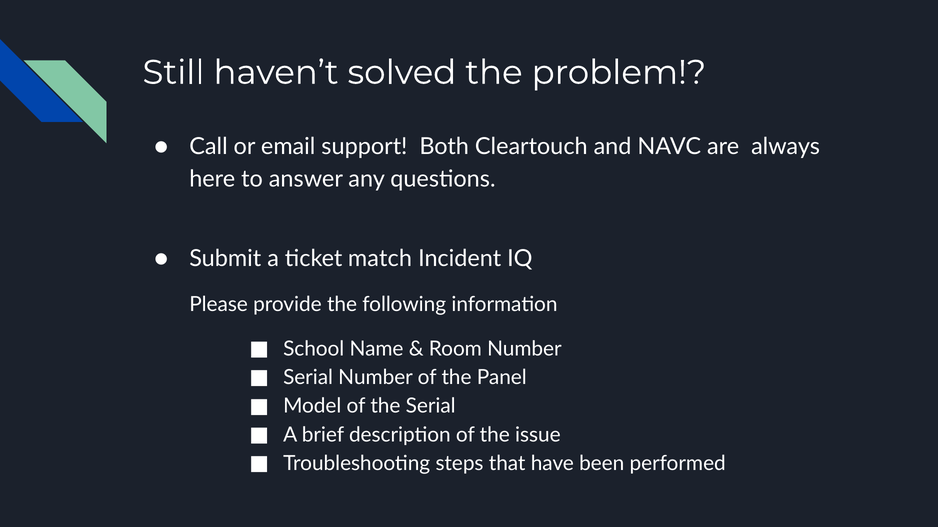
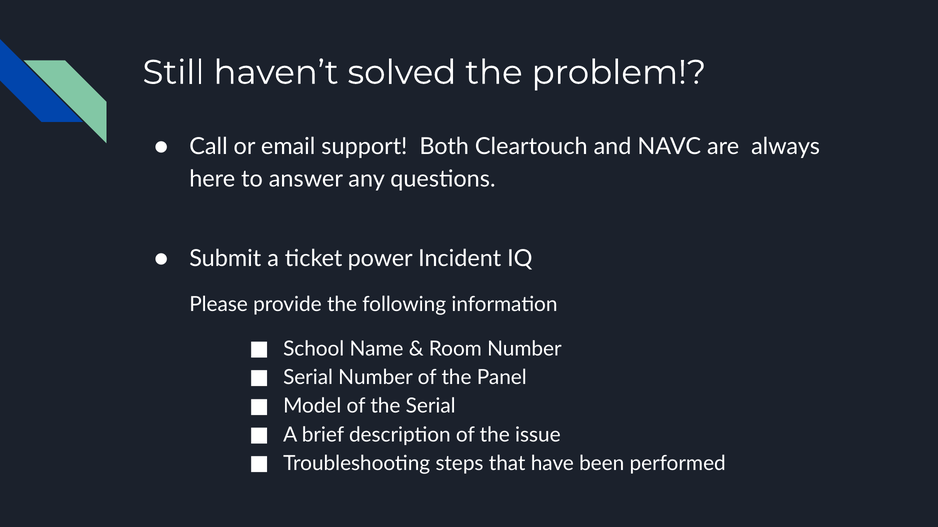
match: match -> power
